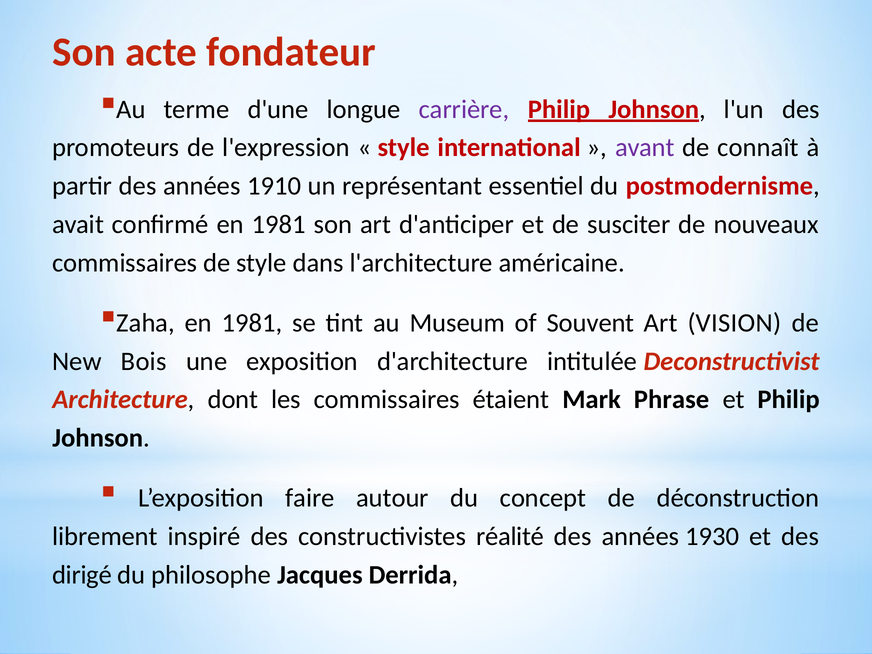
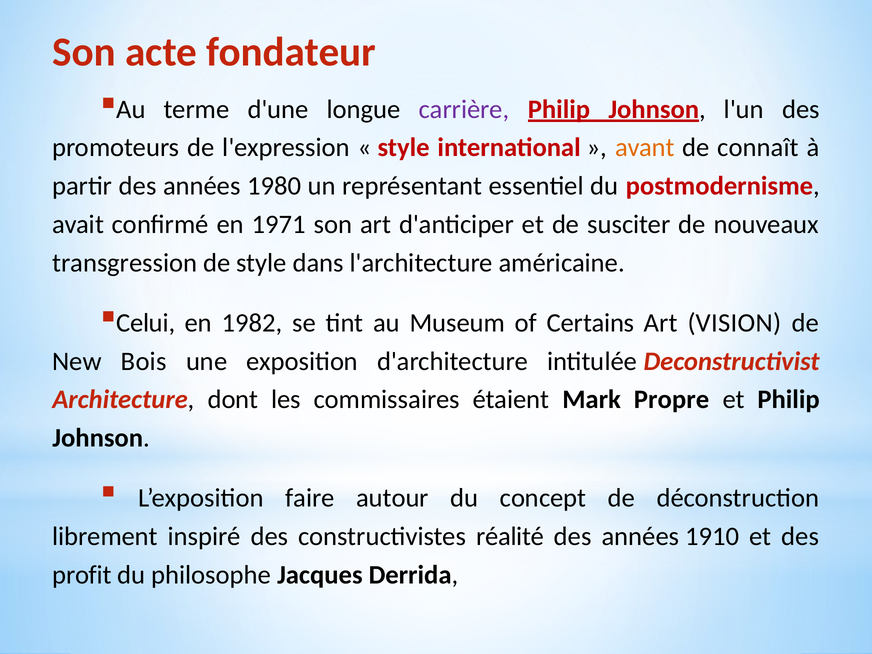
avant colour: purple -> orange
1910: 1910 -> 1980
confirmé en 1981: 1981 -> 1971
commissaires at (125, 263): commissaires -> transgression
Zaha: Zaha -> Celui
1981 at (252, 323): 1981 -> 1982
Souvent: Souvent -> Certains
Phrase: Phrase -> Propre
1930: 1930 -> 1910
dirigé: dirigé -> profit
